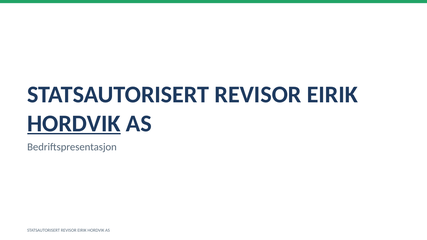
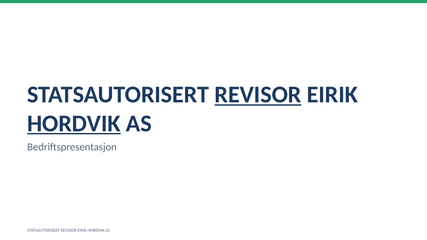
REVISOR at (258, 95) underline: none -> present
